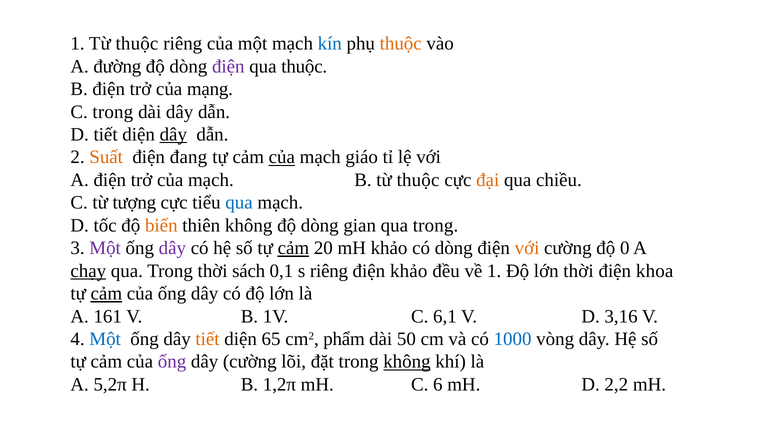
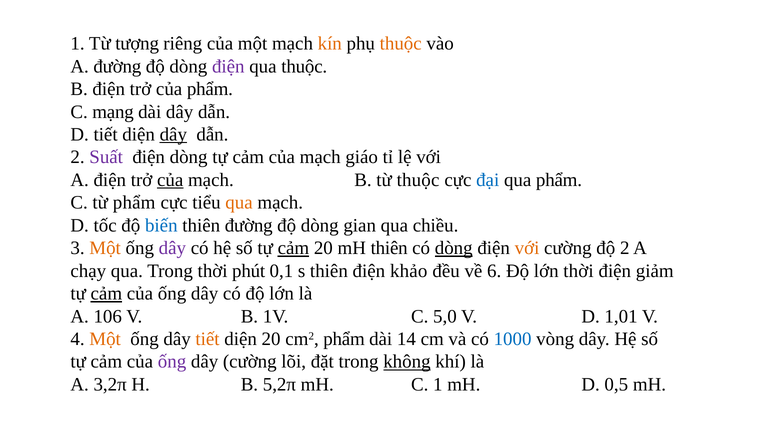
1 Từ thuộc: thuộc -> tượng
kín colour: blue -> orange
của mạng: mạng -> phẩm
C trong: trong -> mạng
Suất colour: orange -> purple
điện đang: đang -> dòng
của at (282, 157) underline: present -> none
của at (170, 180) underline: none -> present
đại colour: orange -> blue
qua chiều: chiều -> phẩm
từ tượng: tượng -> phẩm
qua at (239, 203) colour: blue -> orange
biến colour: orange -> blue
thiên không: không -> đường
trong at (436, 225): trong -> chiều
Một at (105, 248) colour: purple -> orange
mH khảo: khảo -> thiên
dòng at (454, 248) underline: none -> present
độ 0: 0 -> 2
chạy underline: present -> none
sách: sách -> phút
s riêng: riêng -> thiên
về 1: 1 -> 6
khoa: khoa -> giảm
161: 161 -> 106
6,1: 6,1 -> 5,0
3,16: 3,16 -> 1,01
Một at (105, 339) colour: blue -> orange
diện 65: 65 -> 20
50: 50 -> 14
5,2π: 5,2π -> 3,2π
1,2π: 1,2π -> 5,2π
C 6: 6 -> 1
2,2: 2,2 -> 0,5
